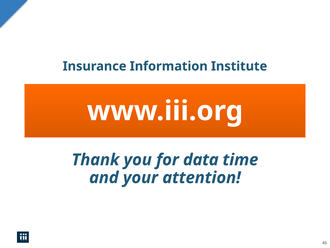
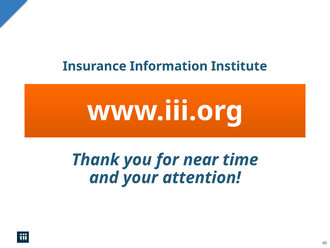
data: data -> near
